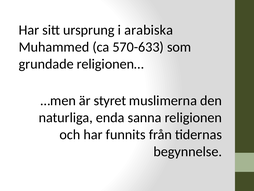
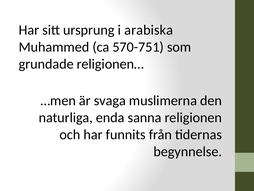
570-633: 570-633 -> 570-751
styret: styret -> svaga
